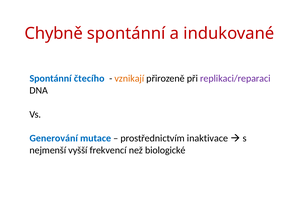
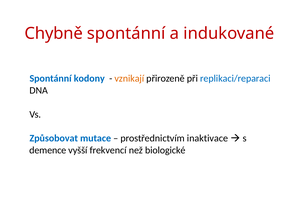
čtecího: čtecího -> kodony
replikaci/reparaci colour: purple -> blue
Generování: Generování -> Způsobovat
nejmenší: nejmenší -> demence
